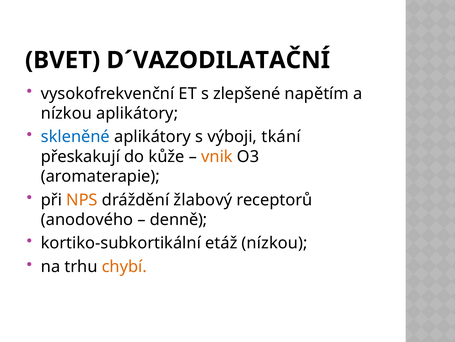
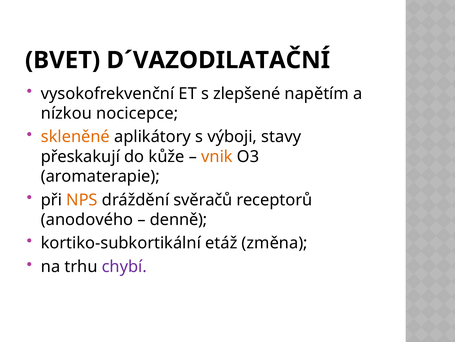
nízkou aplikátory: aplikátory -> nocicepce
skleněné colour: blue -> orange
tkání: tkání -> stavy
žlabový: žlabový -> svěračů
etáž nízkou: nízkou -> změna
chybí colour: orange -> purple
